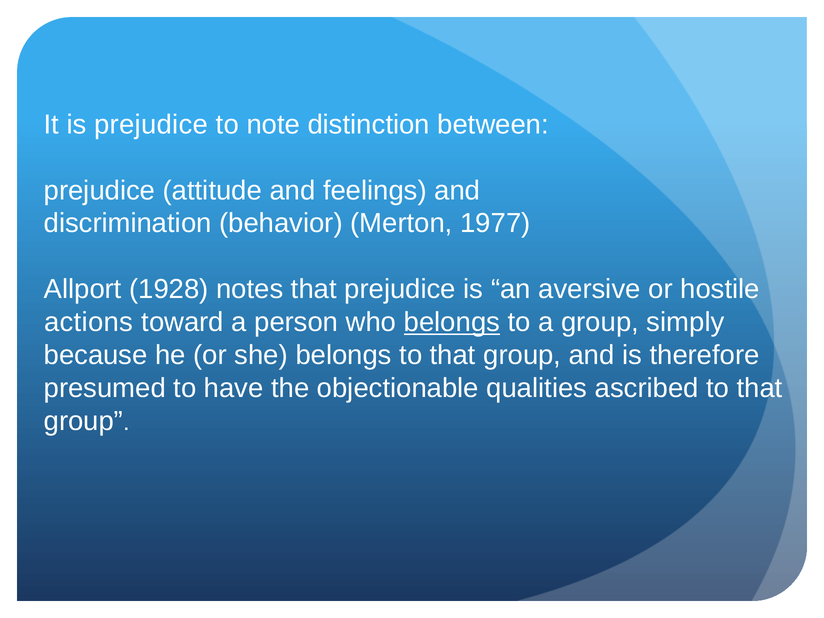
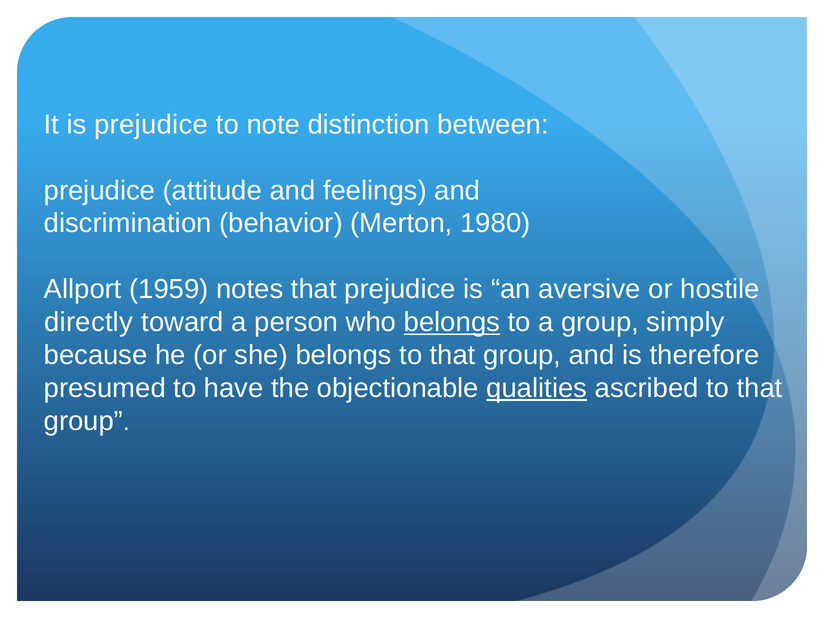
1977: 1977 -> 1980
1928: 1928 -> 1959
actions: actions -> directly
qualities underline: none -> present
